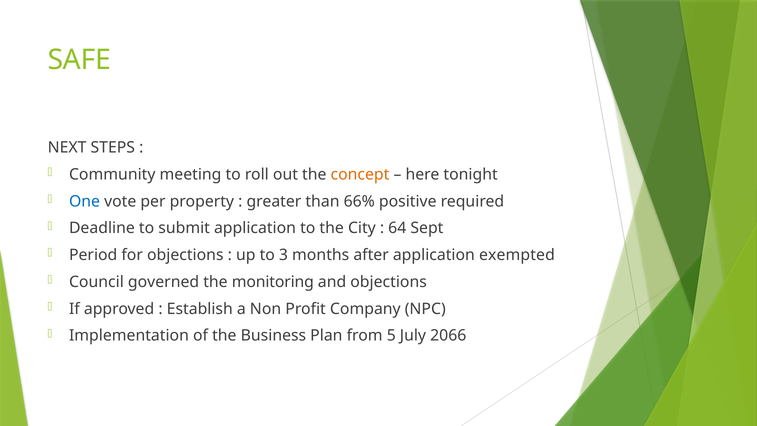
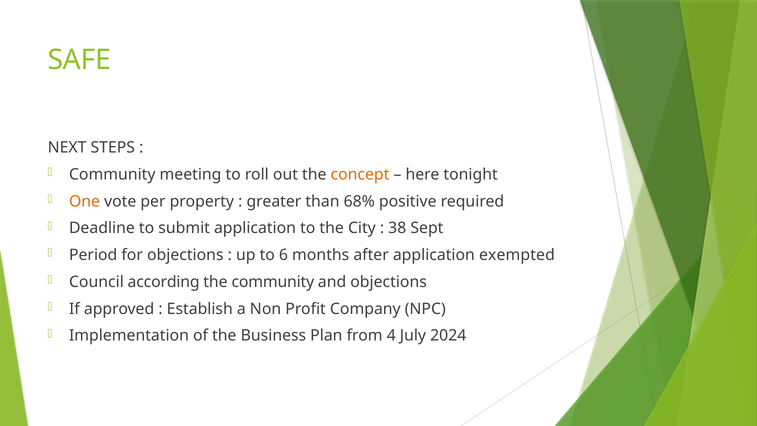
One colour: blue -> orange
66%: 66% -> 68%
64: 64 -> 38
3: 3 -> 6
governed: governed -> according
the monitoring: monitoring -> community
5: 5 -> 4
2066: 2066 -> 2024
